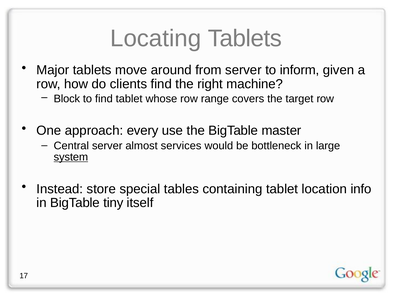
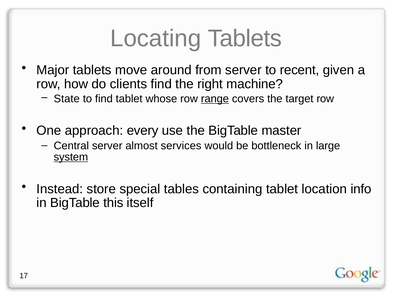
inform: inform -> recent
Block: Block -> State
range underline: none -> present
tiny: tiny -> this
